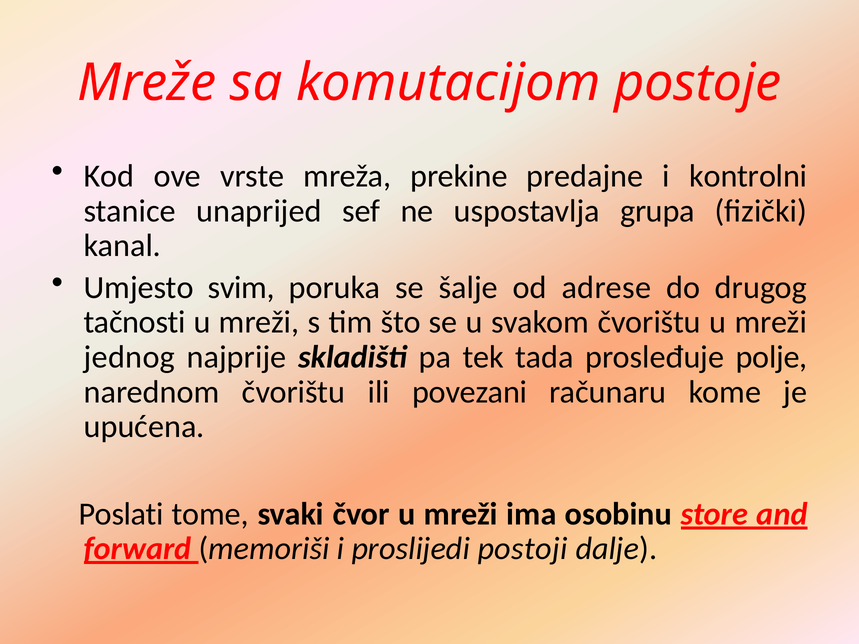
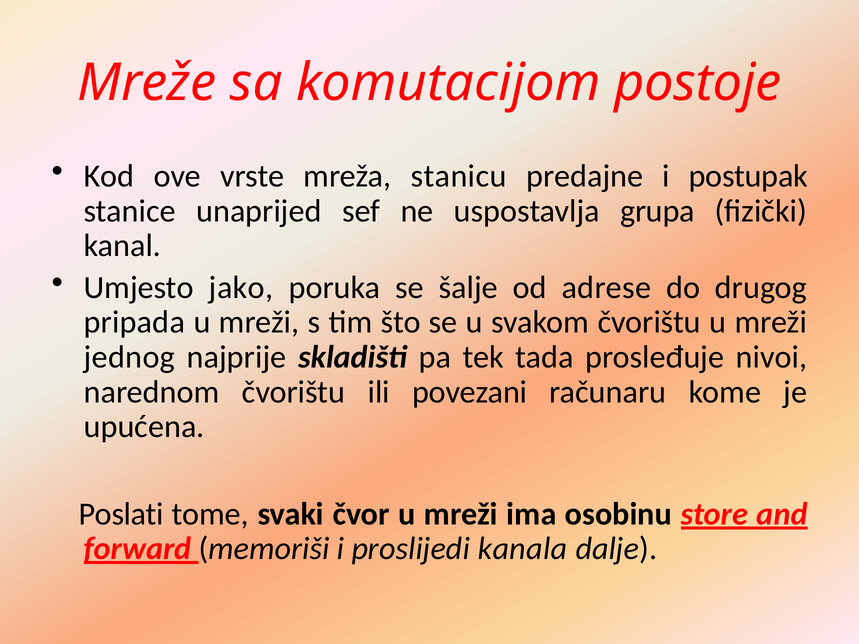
prekine: prekine -> stanicu
kontrolni: kontrolni -> postupak
svim: svim -> jako
tačnosti: tačnosti -> pripada
polje: polje -> nivoi
postoji: postoji -> kanala
